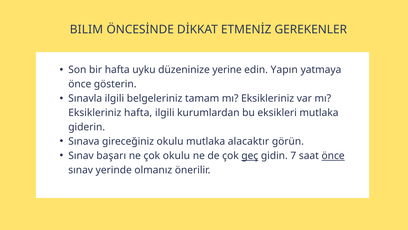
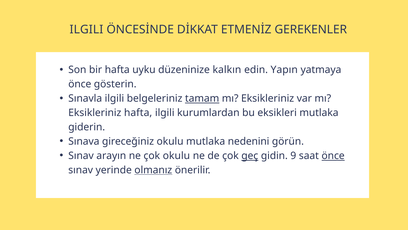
BILIM at (86, 30): BILIM -> ILGILI
yerine: yerine -> kalkın
tamam underline: none -> present
alacaktır: alacaktır -> nedenini
başarı: başarı -> arayın
7: 7 -> 9
olmanız underline: none -> present
